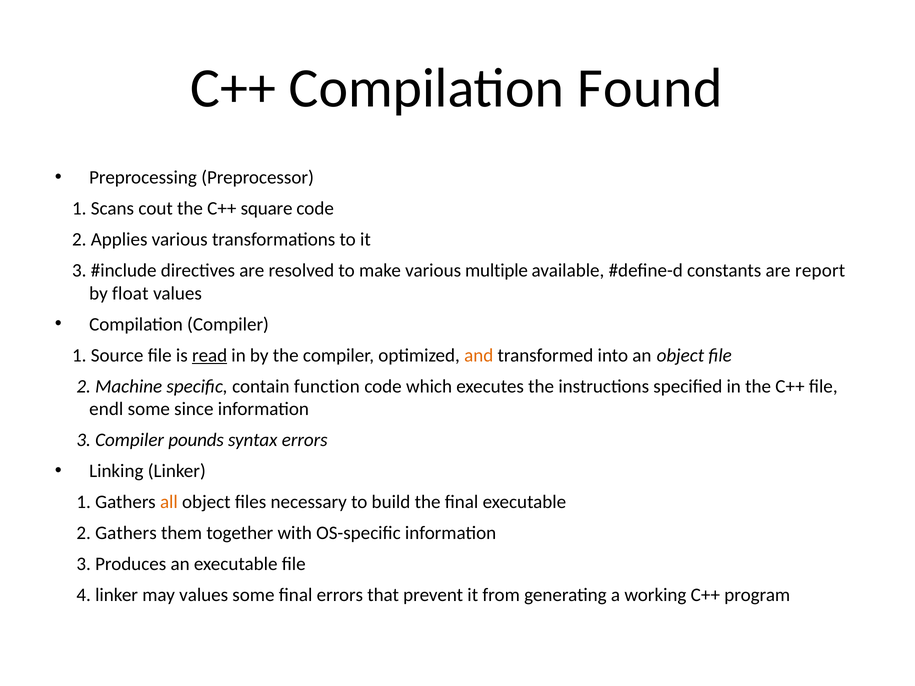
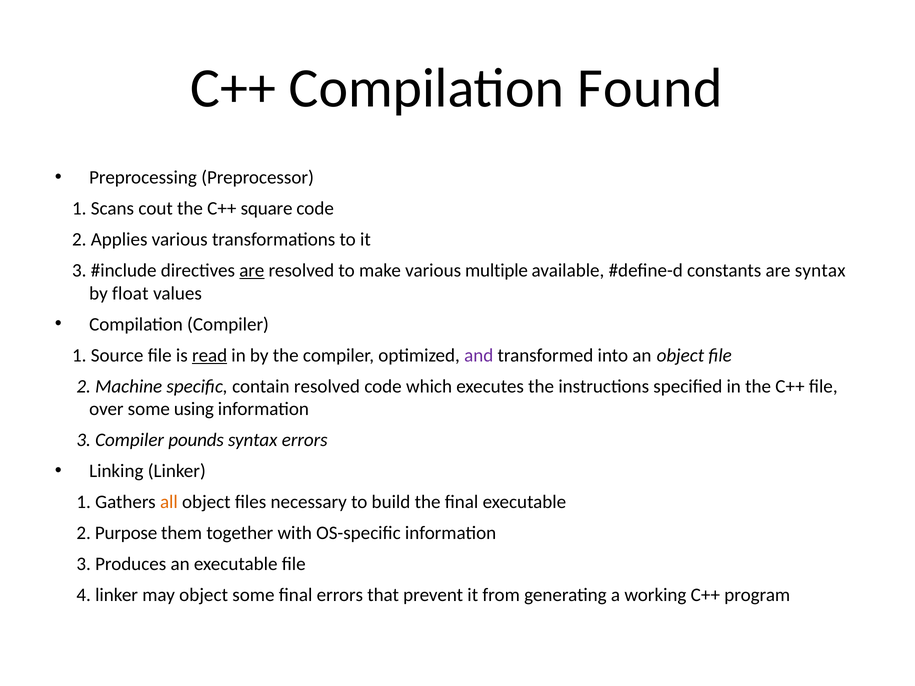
are at (252, 271) underline: none -> present
are report: report -> syntax
and colour: orange -> purple
contain function: function -> resolved
endl: endl -> over
since: since -> using
2 Gathers: Gathers -> Purpose
may values: values -> object
